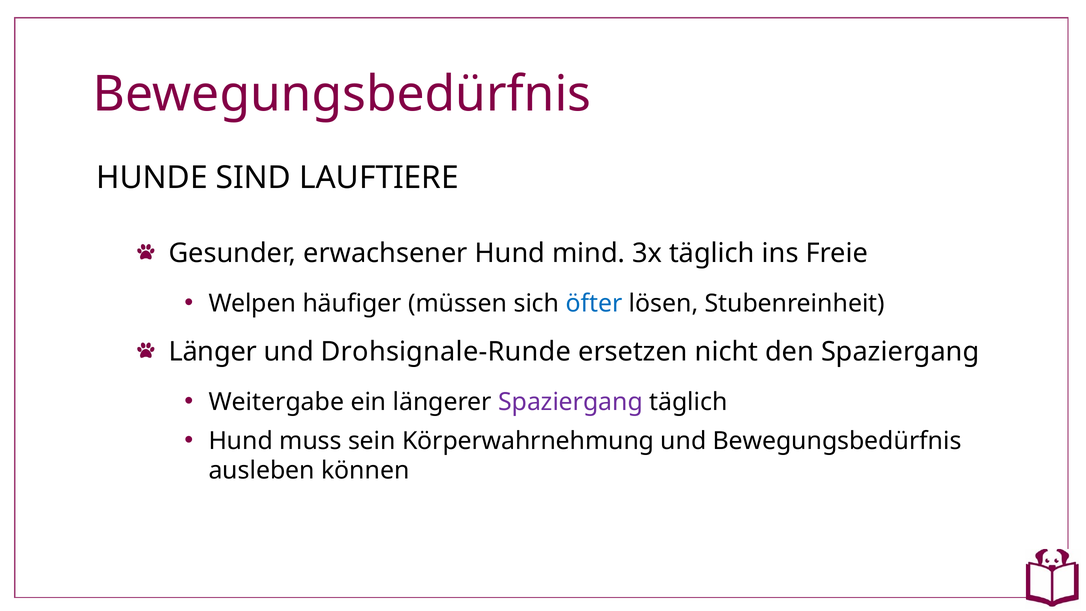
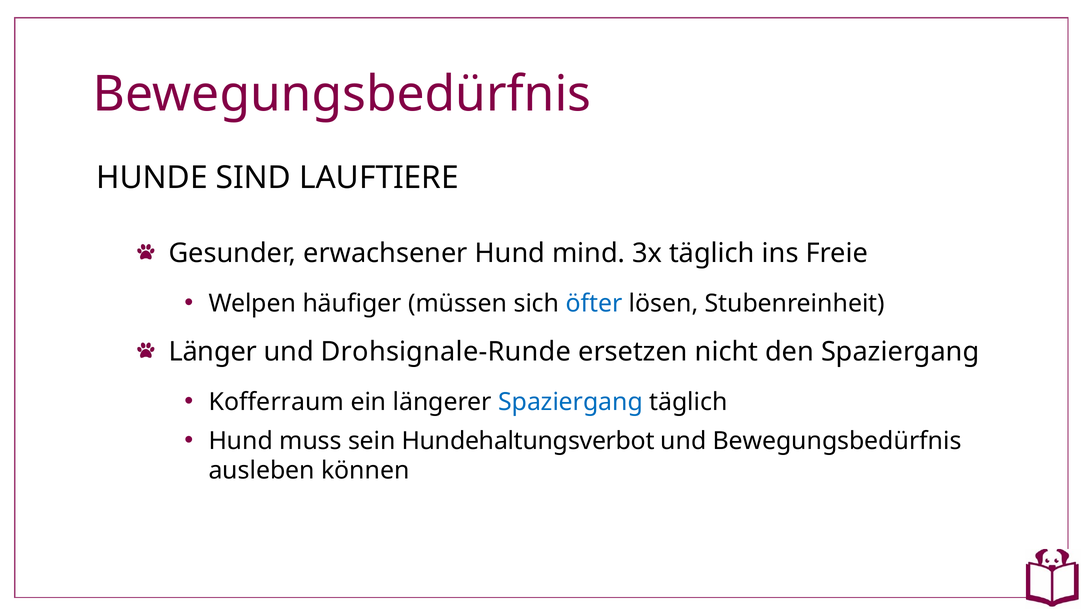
Weitergabe: Weitergabe -> Kofferraum
Spaziergang at (571, 402) colour: purple -> blue
Körperwahrnehmung: Körperwahrnehmung -> Hundehaltungsverbot
